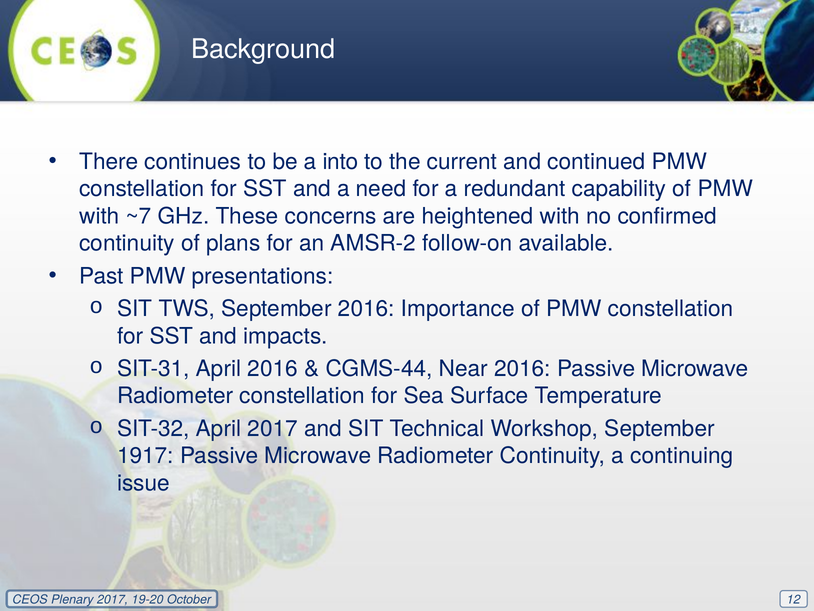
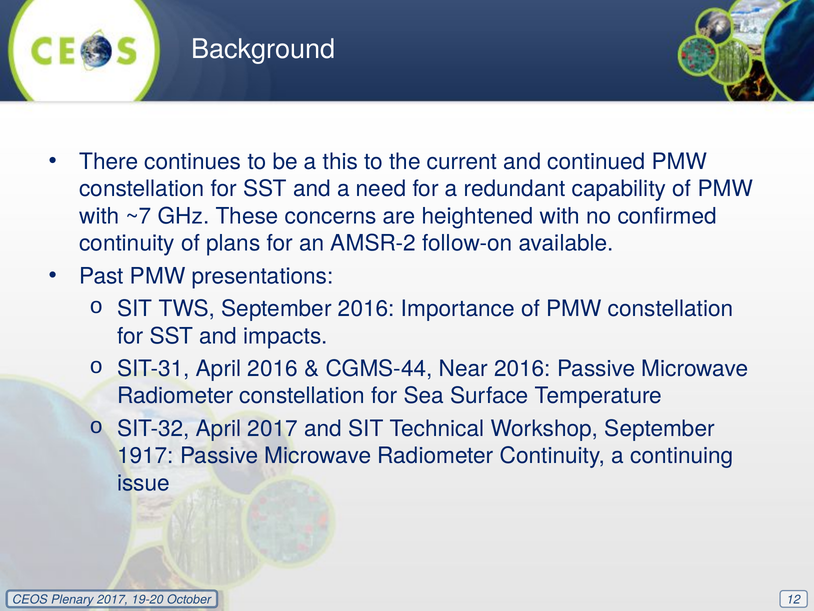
into: into -> this
